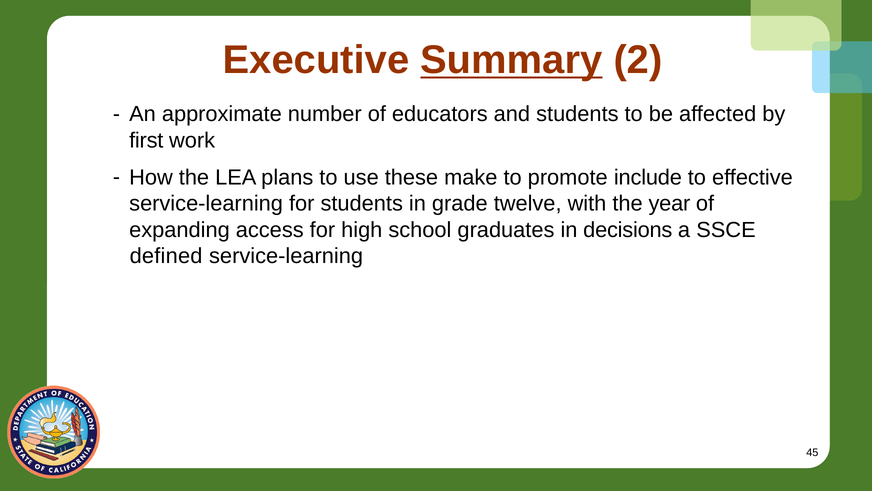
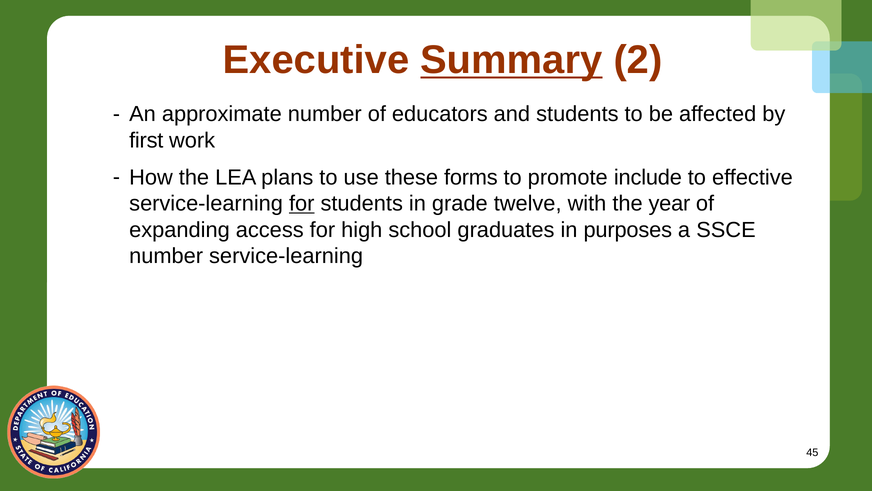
make: make -> forms
for at (302, 203) underline: none -> present
decisions: decisions -> purposes
defined at (166, 256): defined -> number
